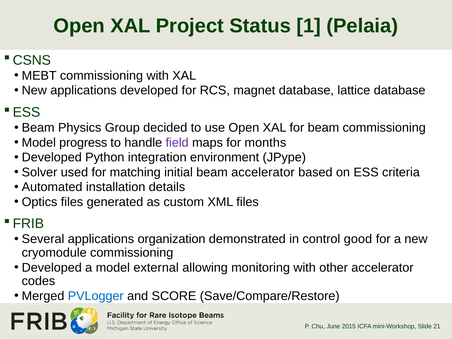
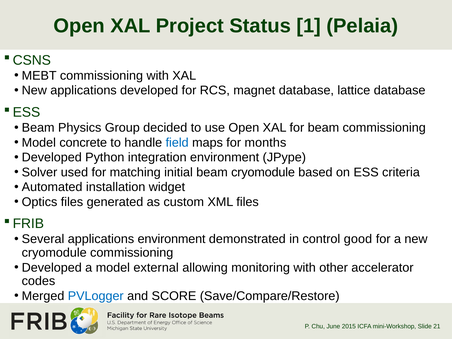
progress: progress -> concrete
field colour: purple -> blue
beam accelerator: accelerator -> cryomodule
details: details -> widget
applications organization: organization -> environment
